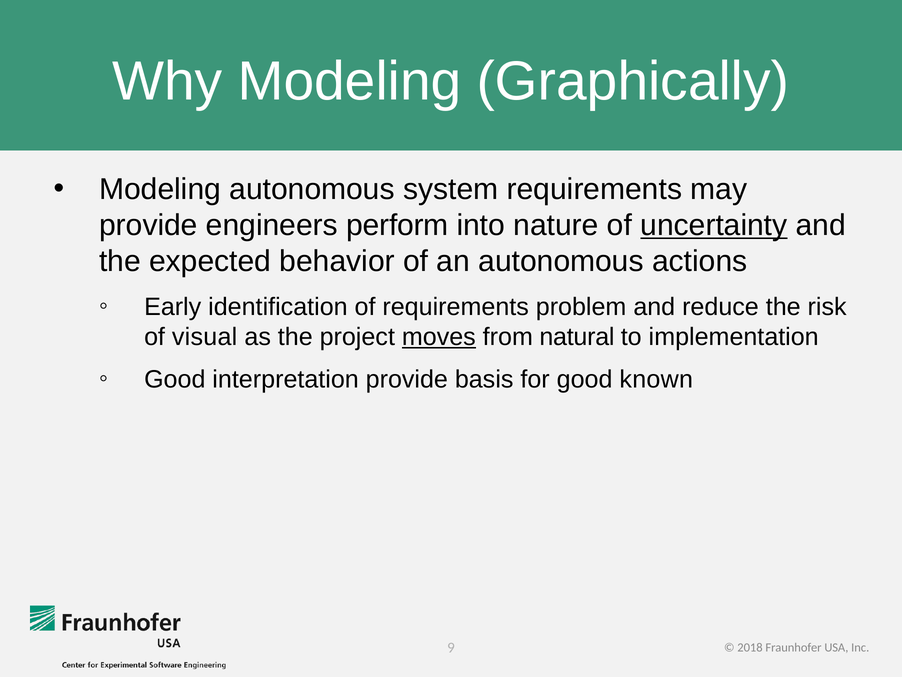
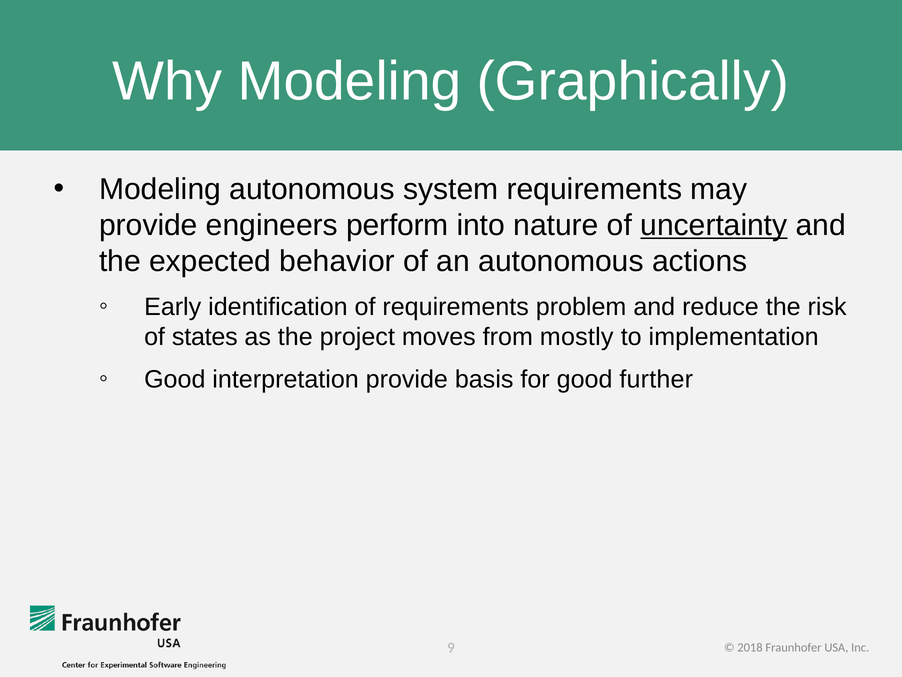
visual: visual -> states
moves underline: present -> none
natural: natural -> mostly
known: known -> further
